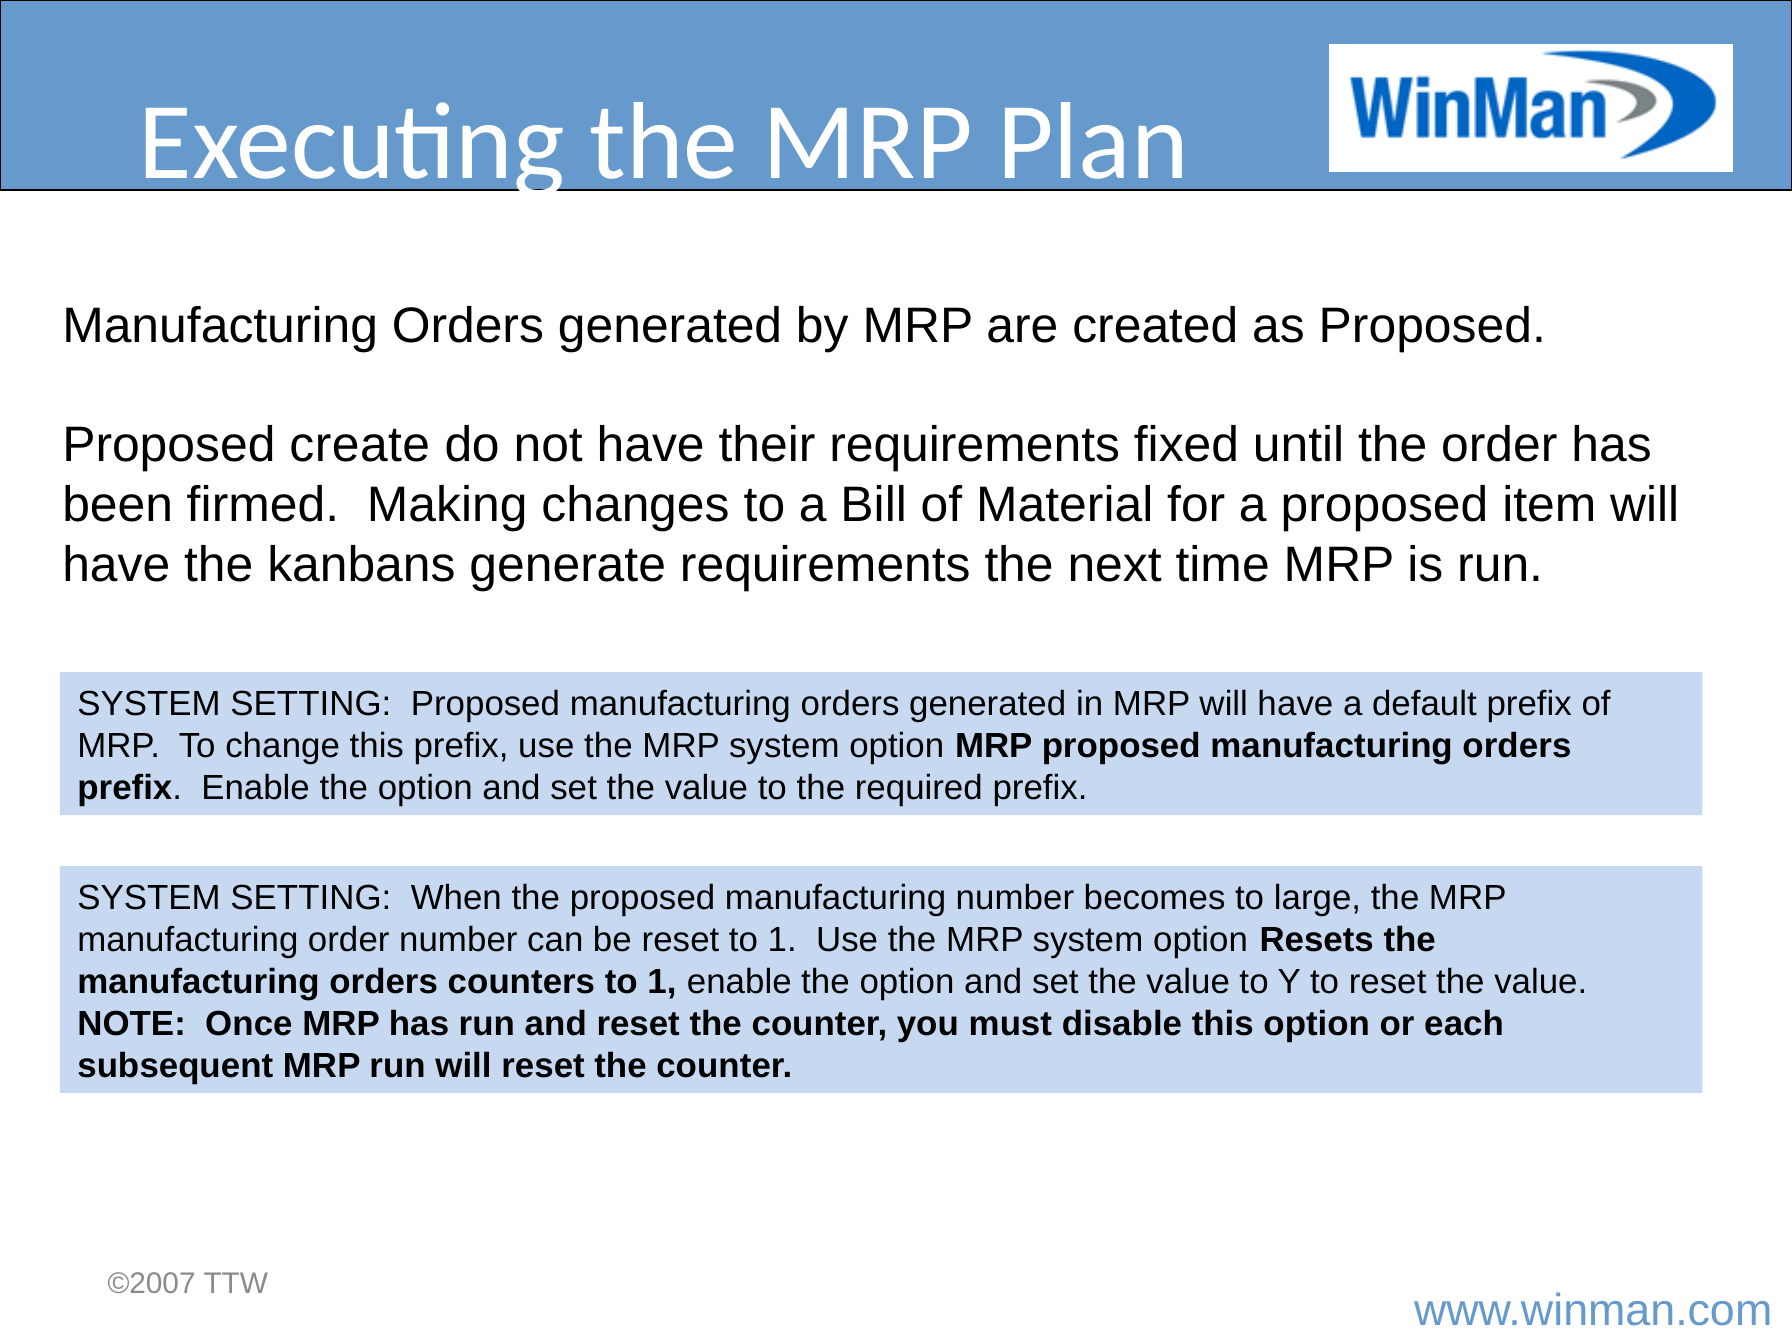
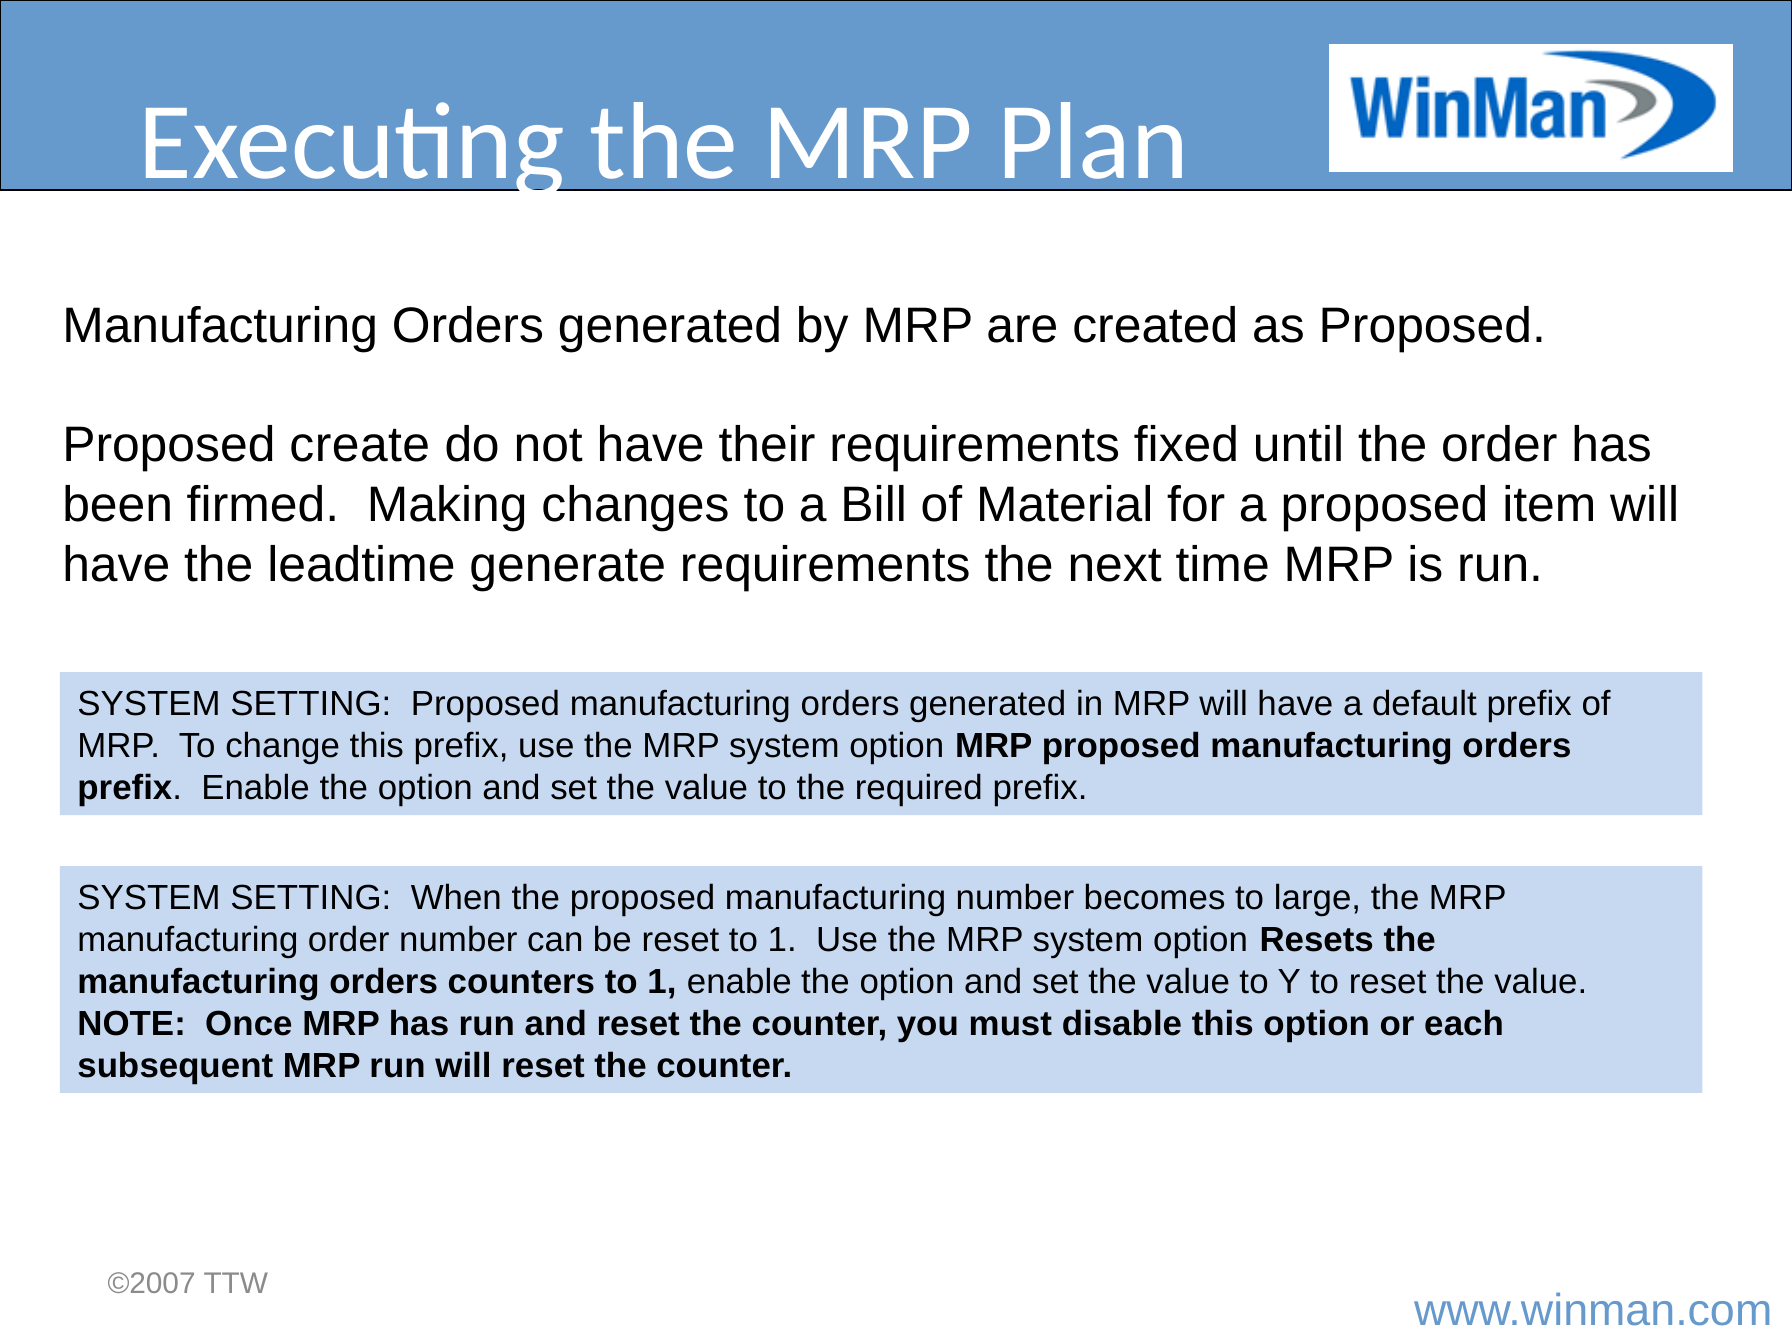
kanbans: kanbans -> leadtime
